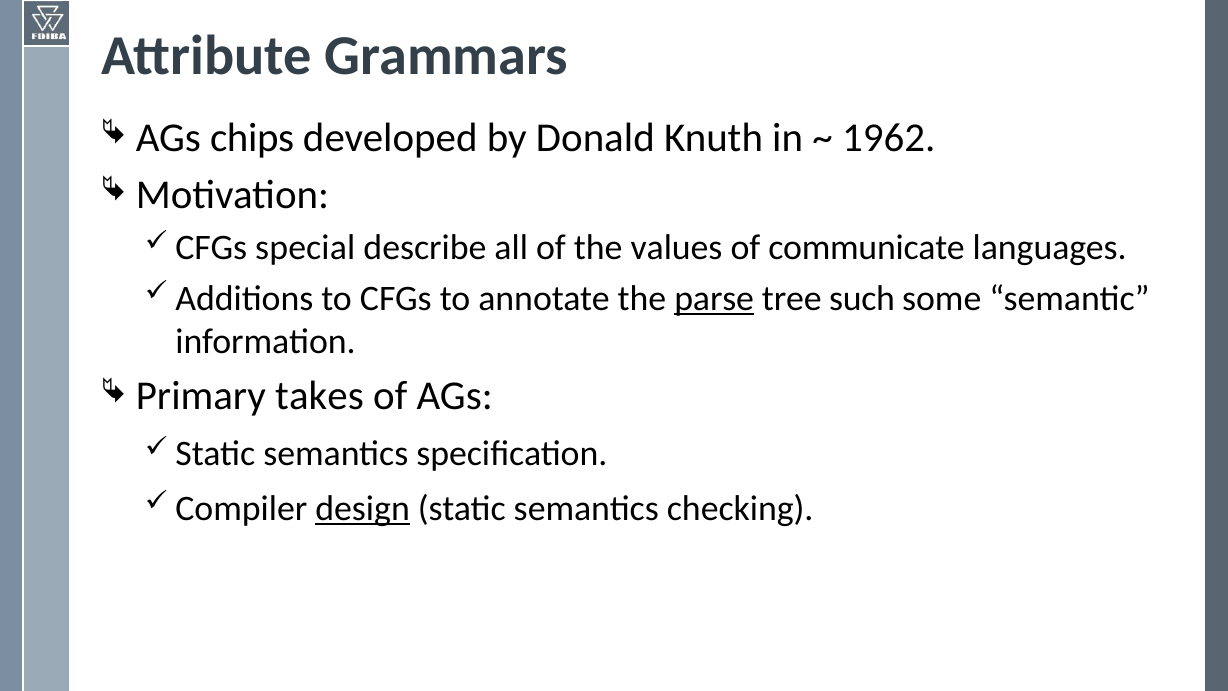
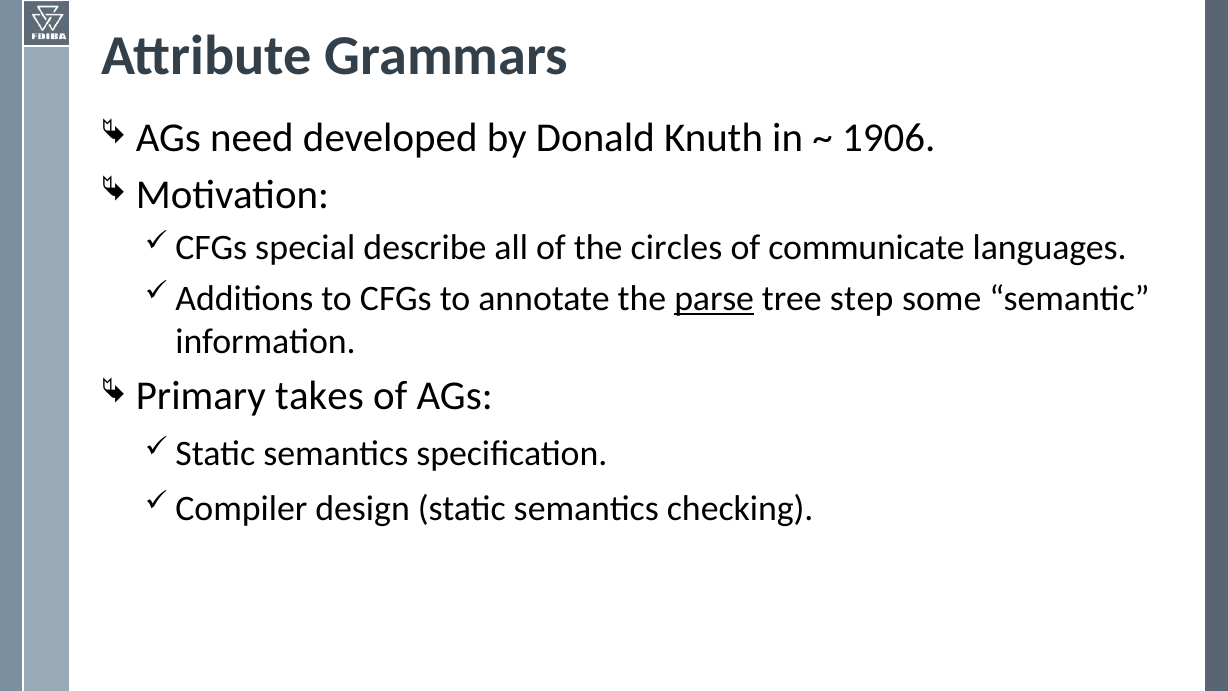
chips: chips -> need
1962: 1962 -> 1906
values: values -> circles
such: such -> step
design underline: present -> none
